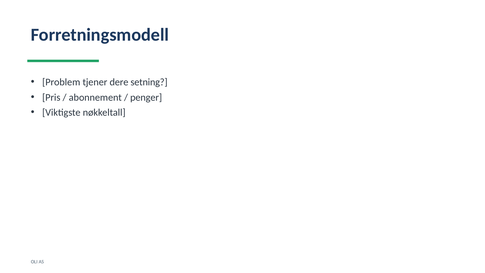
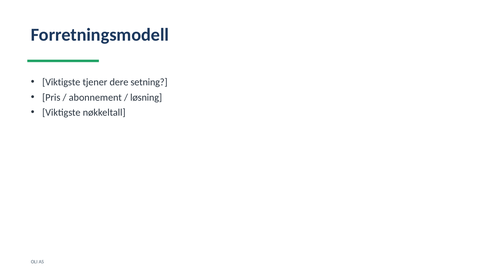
Problem at (61, 82): Problem -> Viktigste
penger: penger -> løsning
